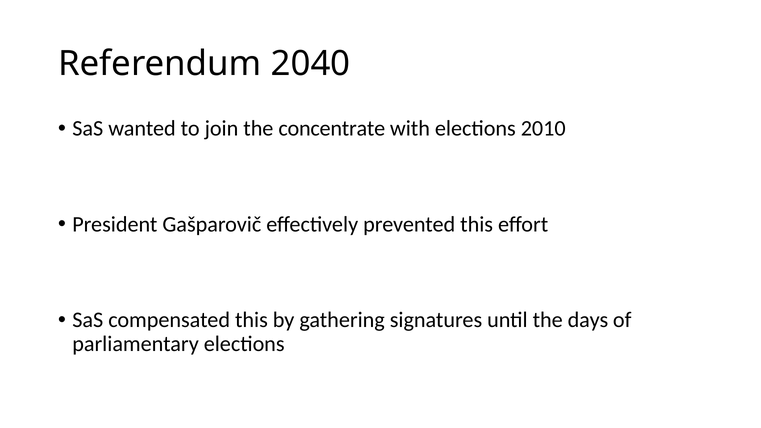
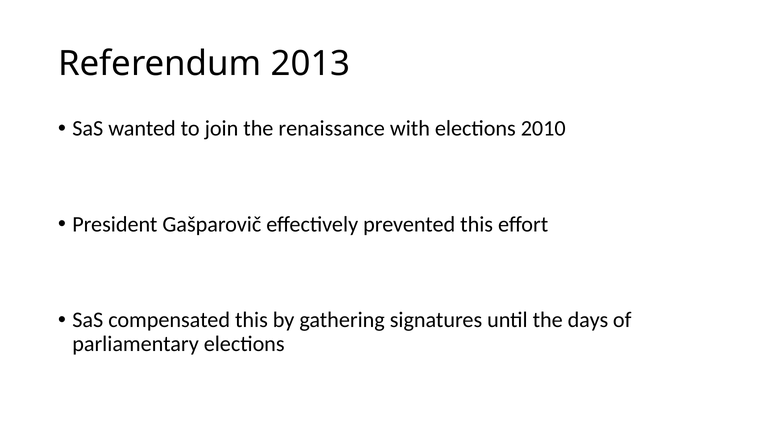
2040: 2040 -> 2013
concentrate: concentrate -> renaissance
